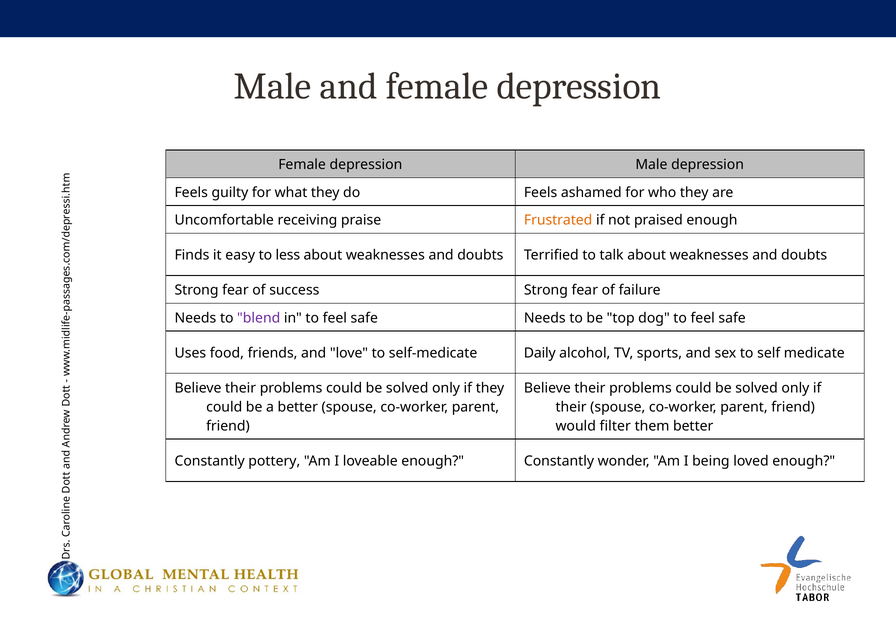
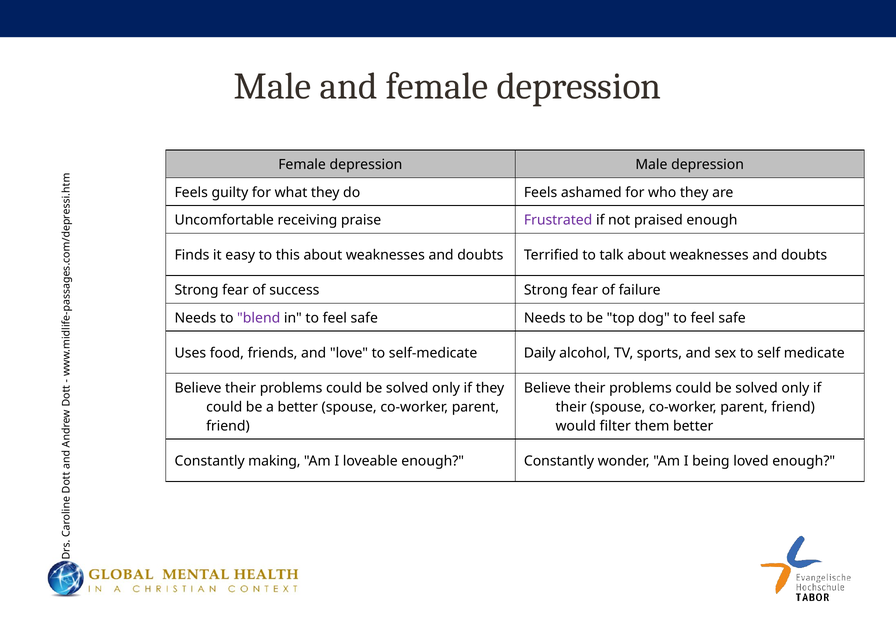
Frustrated colour: orange -> purple
less: less -> this
pottery: pottery -> making
